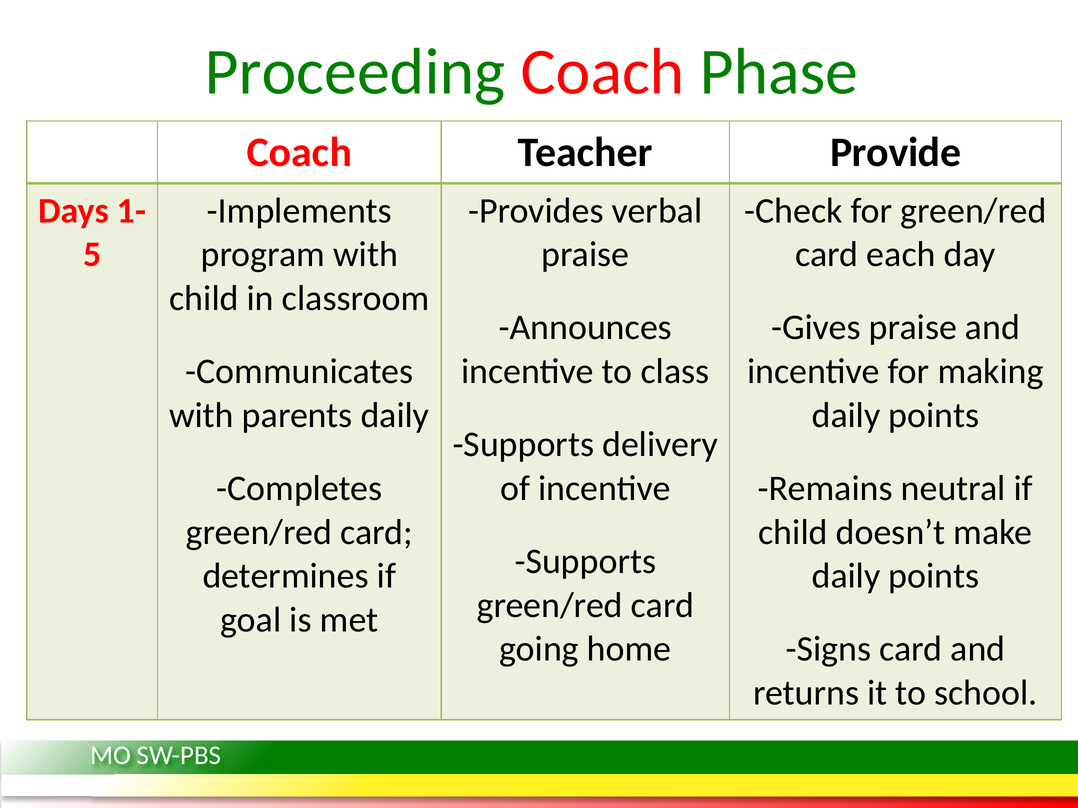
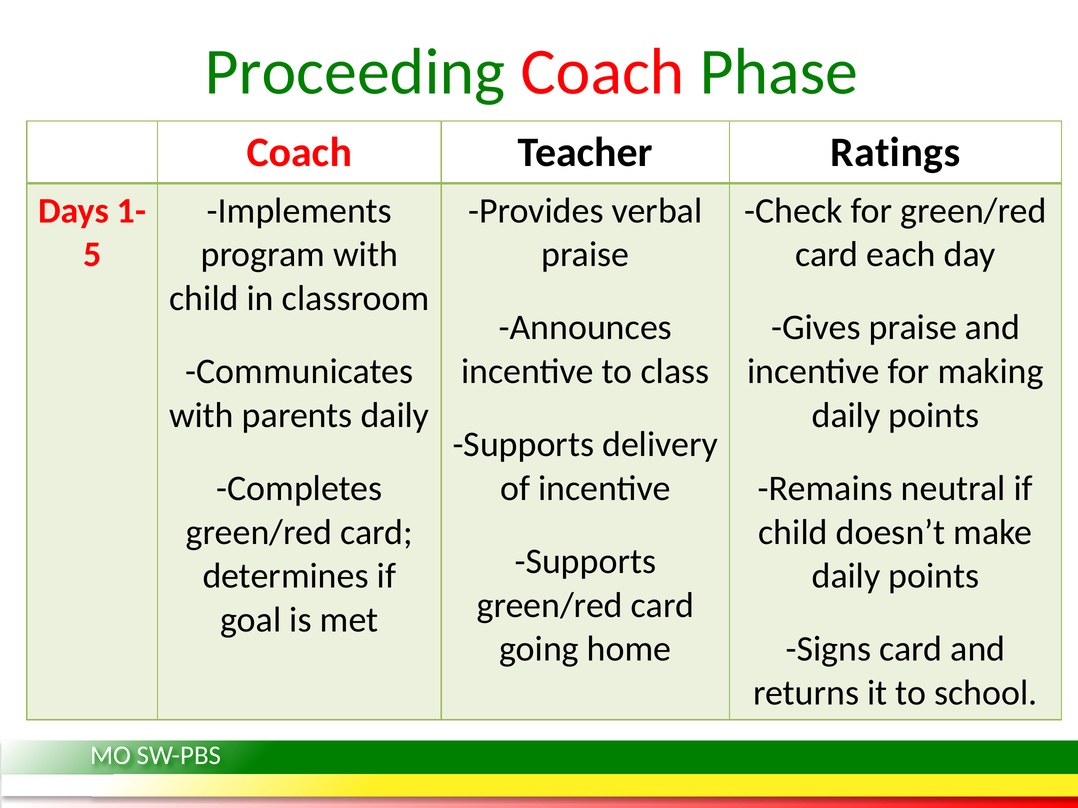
Provide: Provide -> Ratings
